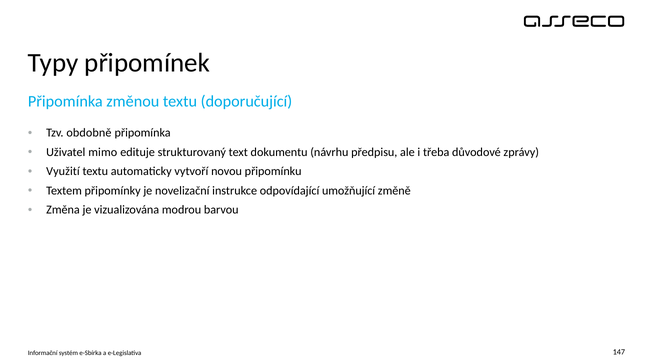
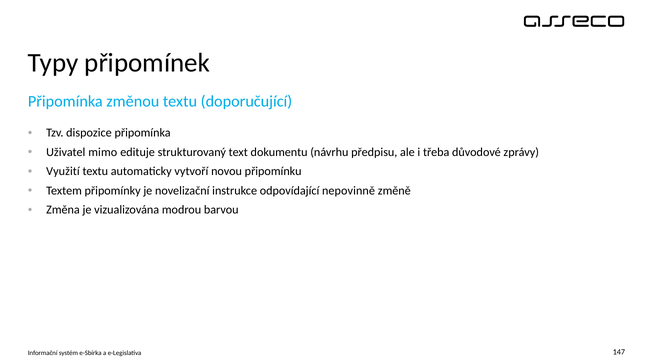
obdobně: obdobně -> dispozice
umožňující: umožňující -> nepovinně
